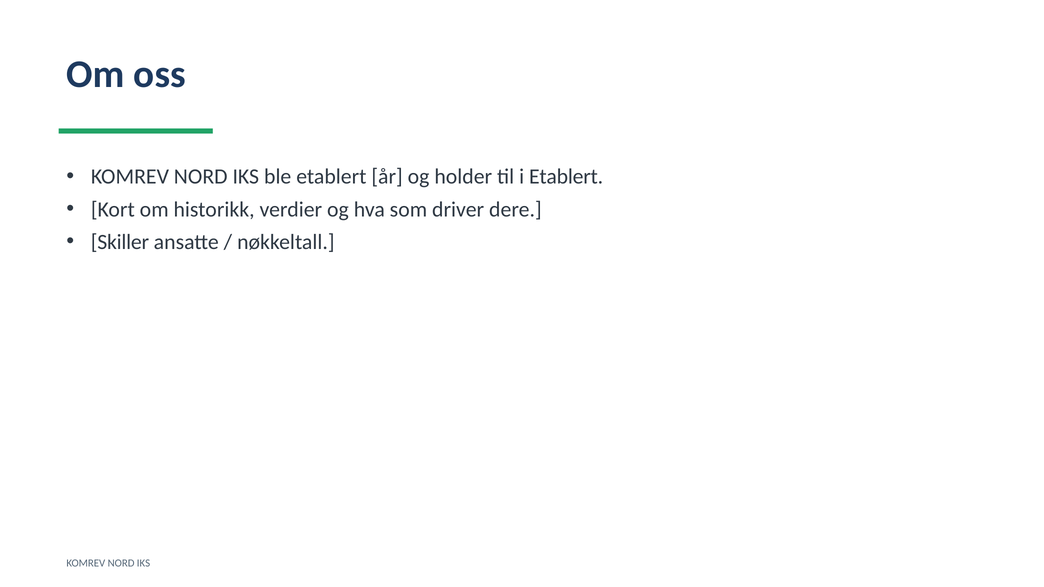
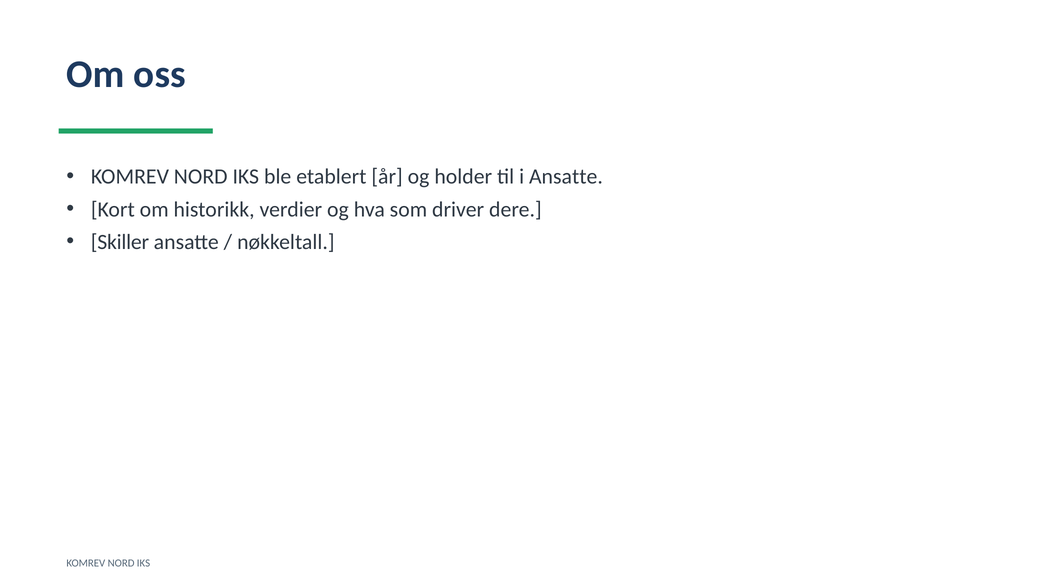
i Etablert: Etablert -> Ansatte
